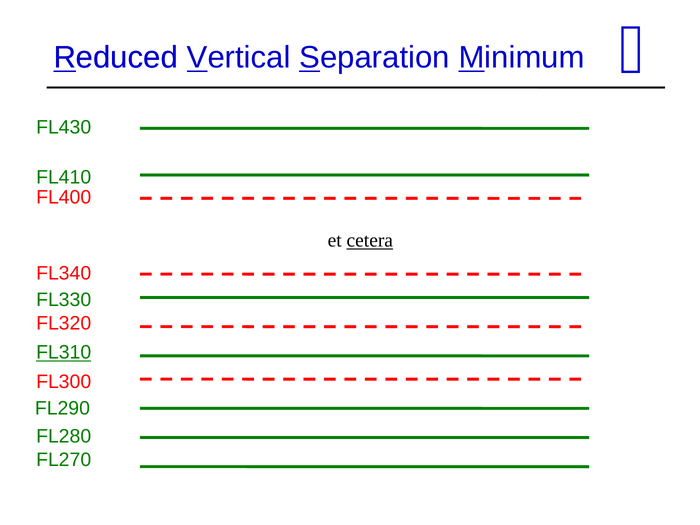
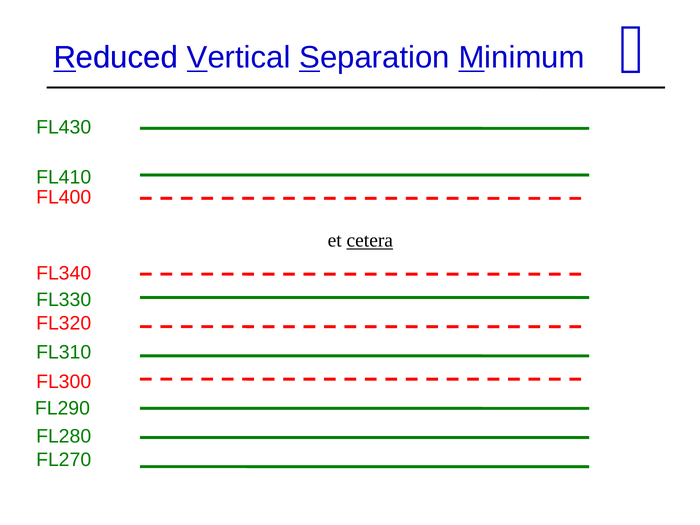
FL310 underline: present -> none
